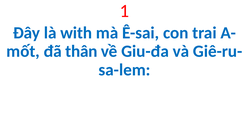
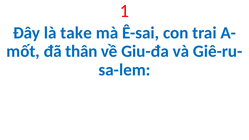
with: with -> take
